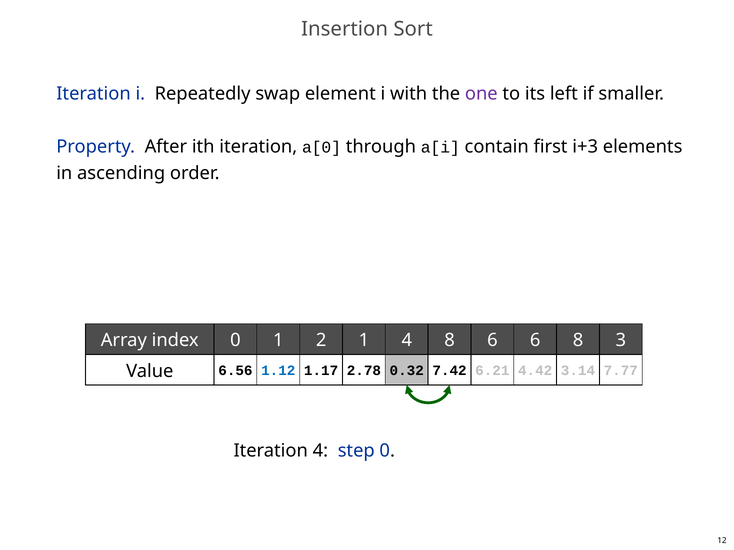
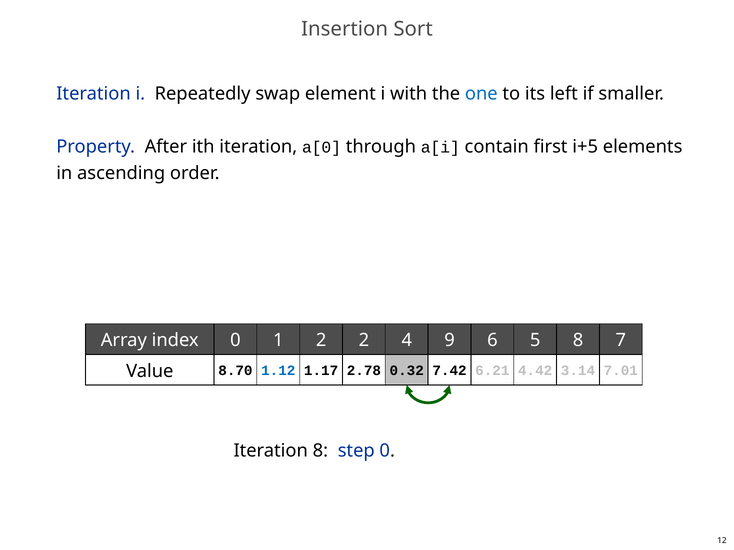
one colour: purple -> blue
i+3: i+3 -> i+5
2 1: 1 -> 2
4 8: 8 -> 9
6 6: 6 -> 5
3: 3 -> 7
6.56: 6.56 -> 8.70
7.77: 7.77 -> 7.01
Iteration 4: 4 -> 8
